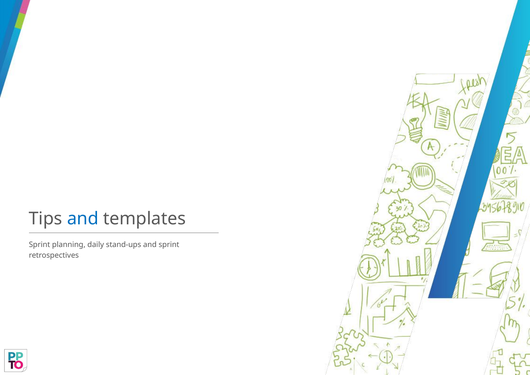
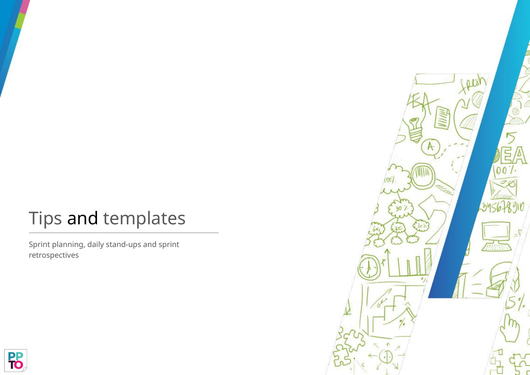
and at (83, 219) colour: blue -> black
